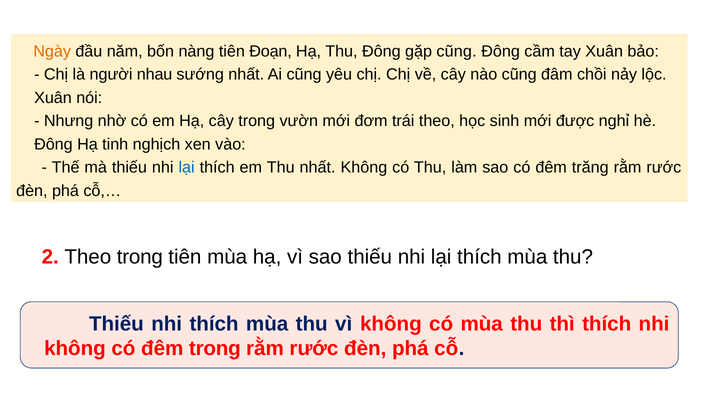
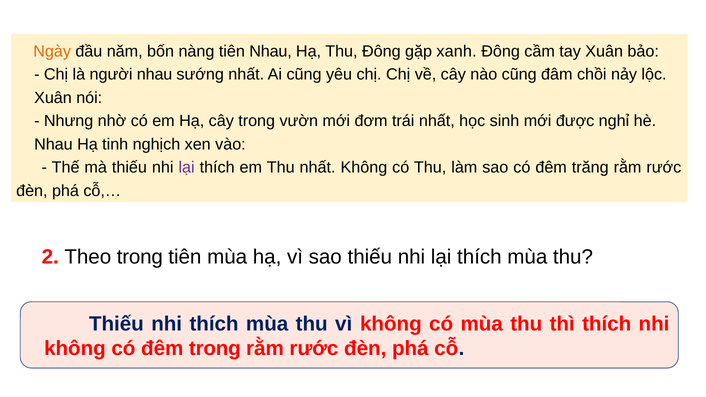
tiên Đoạn: Đoạn -> Nhau
gặp cũng: cũng -> xanh
trái theo: theo -> nhất
Đông at (53, 144): Đông -> Nhau
lại at (187, 168) colour: blue -> purple
